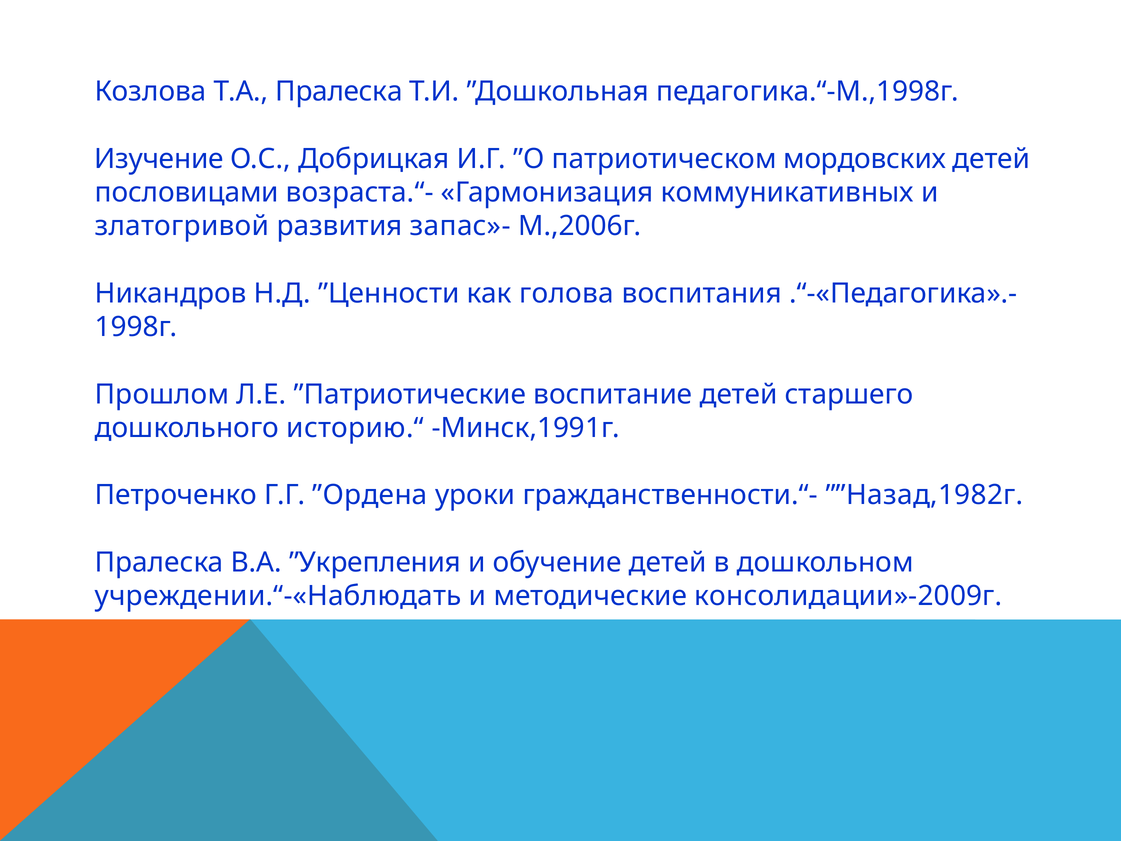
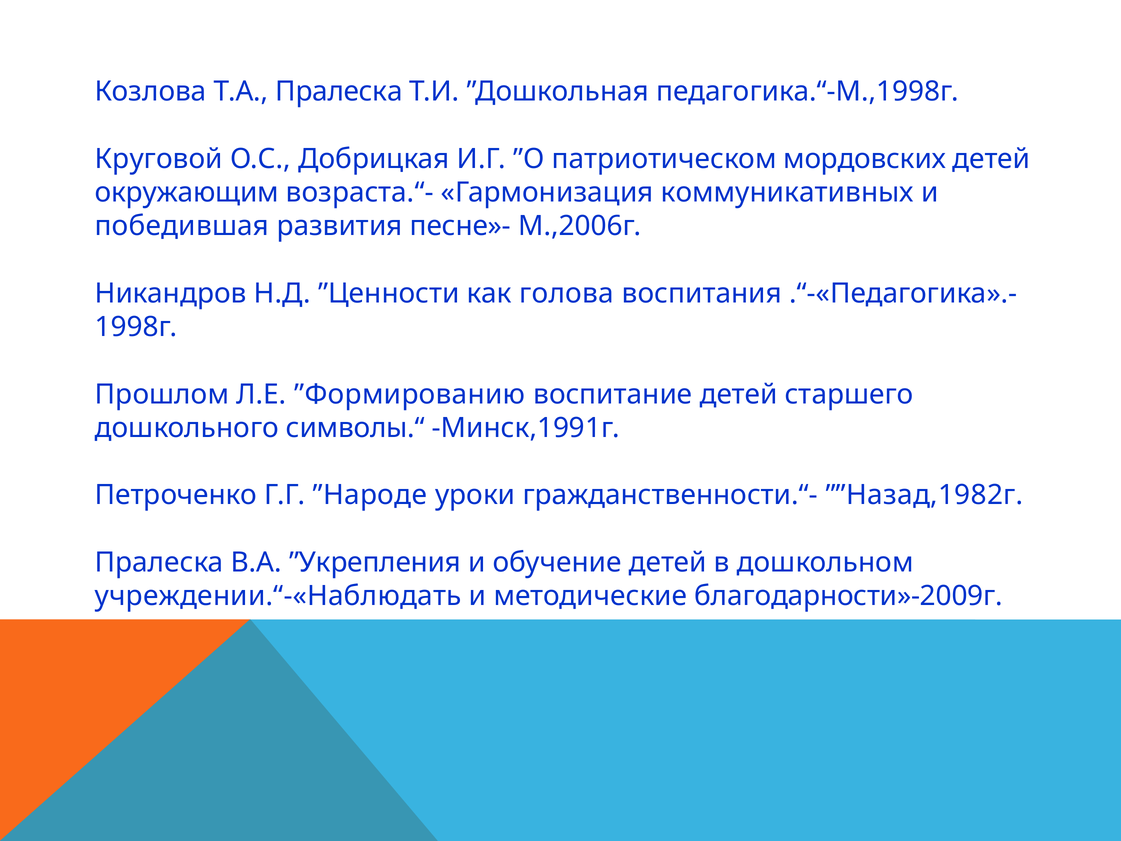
Изучение: Изучение -> Круговой
пословицами: пословицами -> окружающим
златогривой: златогривой -> победившая
запас»-: запас»- -> песне»-
”Патриотические: ”Патриотические -> ”Формированию
историю.“: историю.“ -> символы.“
”Ордена: ”Ордена -> ”Народе
консолидации»-2009г: консолидации»-2009г -> благодарности»-2009г
